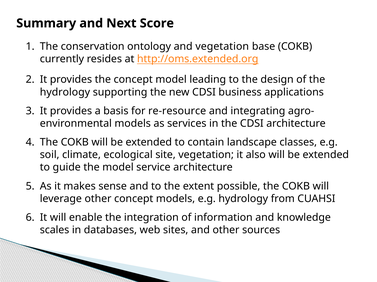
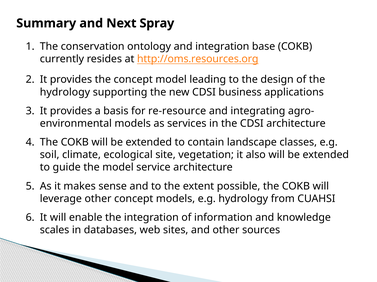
Score: Score -> Spray
and vegetation: vegetation -> integration
http://oms.extended.org: http://oms.extended.org -> http://oms.resources.org
